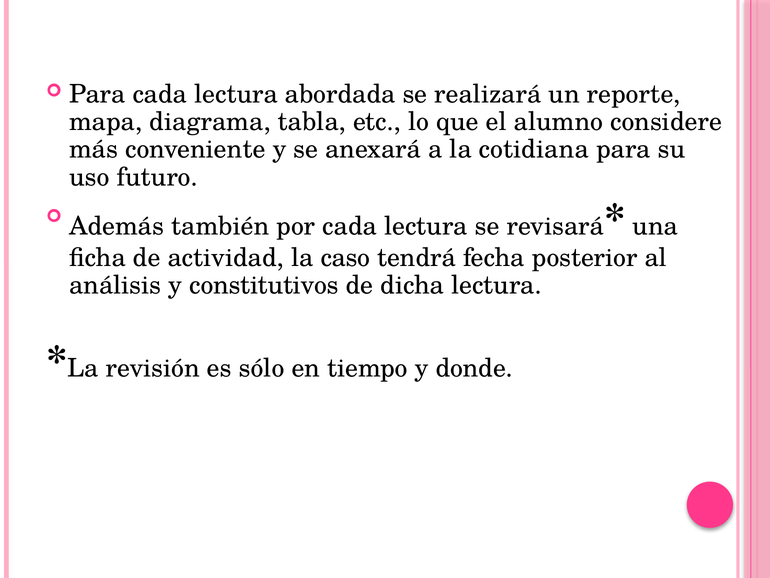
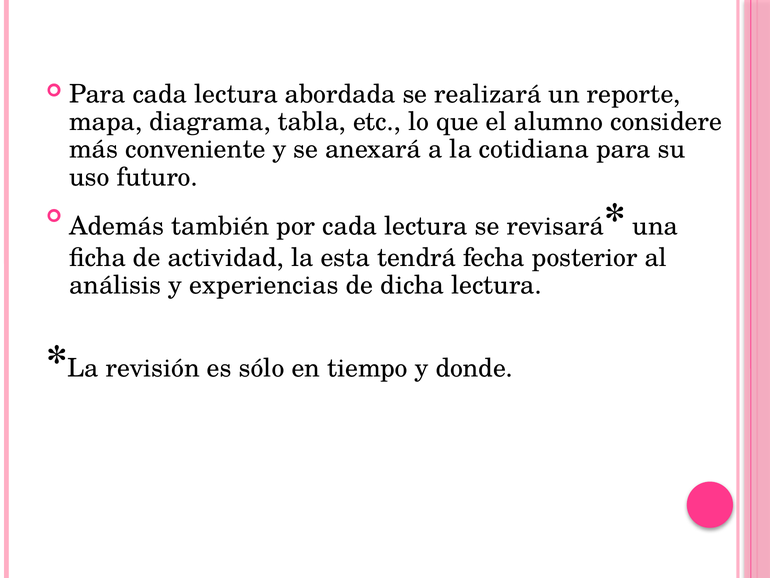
caso: caso -> esta
constitutivos: constitutivos -> experiencias
